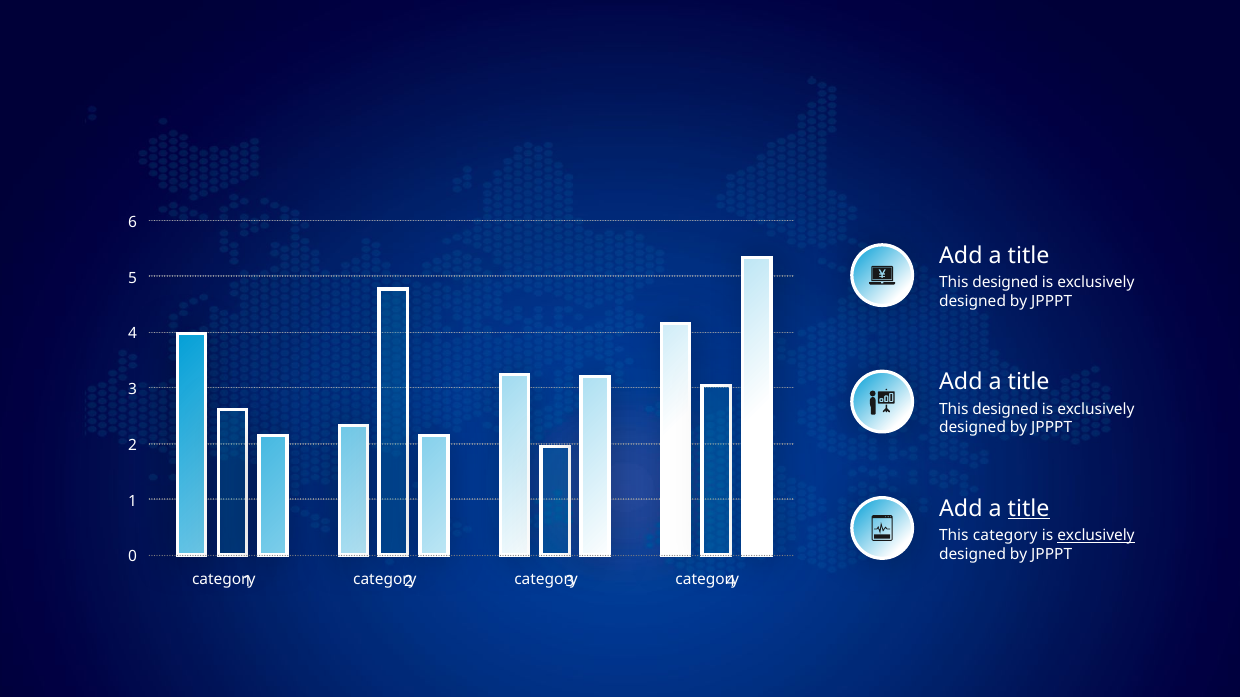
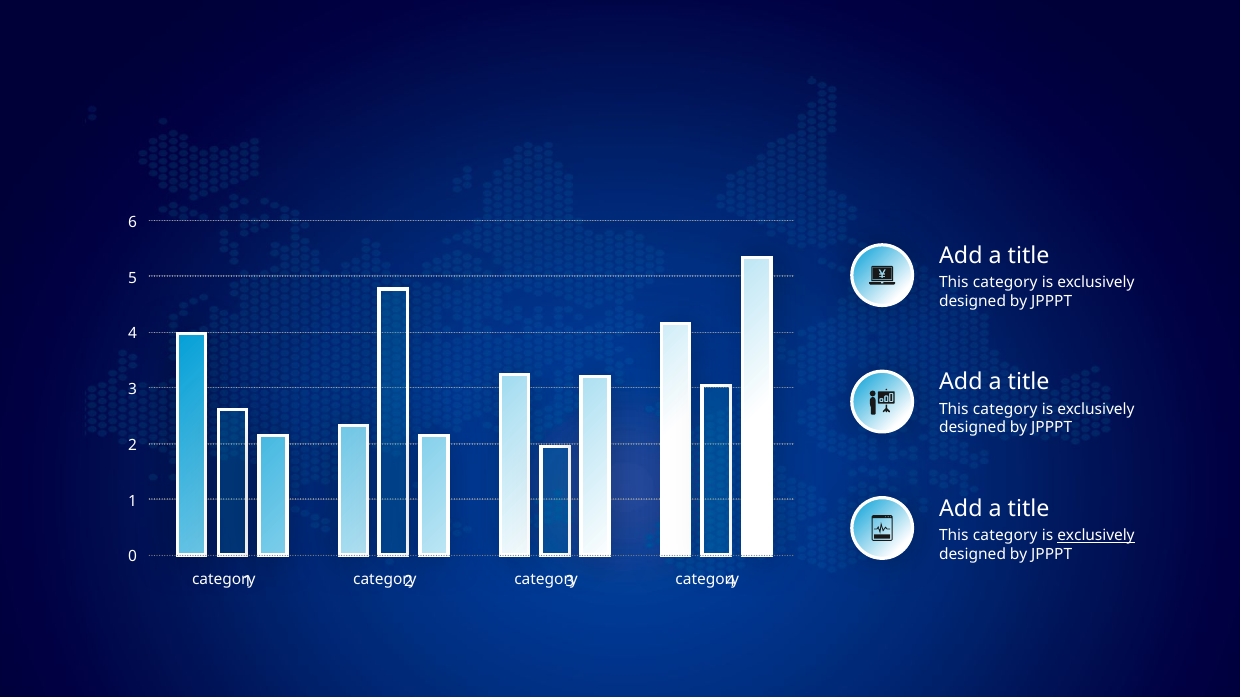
designed at (1005, 283): designed -> category
designed at (1005, 409): designed -> category
title at (1029, 509) underline: present -> none
